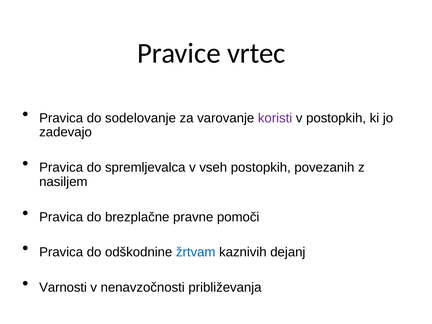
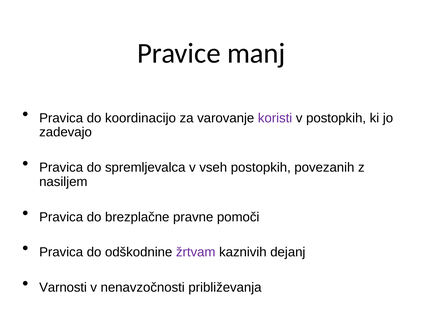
vrtec: vrtec -> manj
sodelovanje: sodelovanje -> koordinacijo
žrtvam colour: blue -> purple
